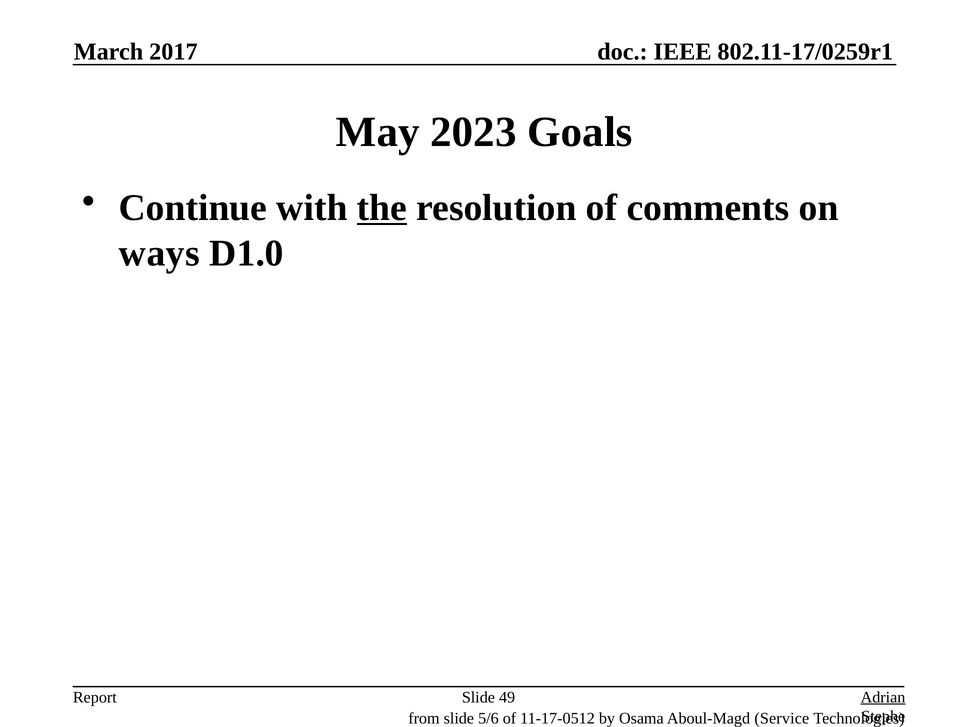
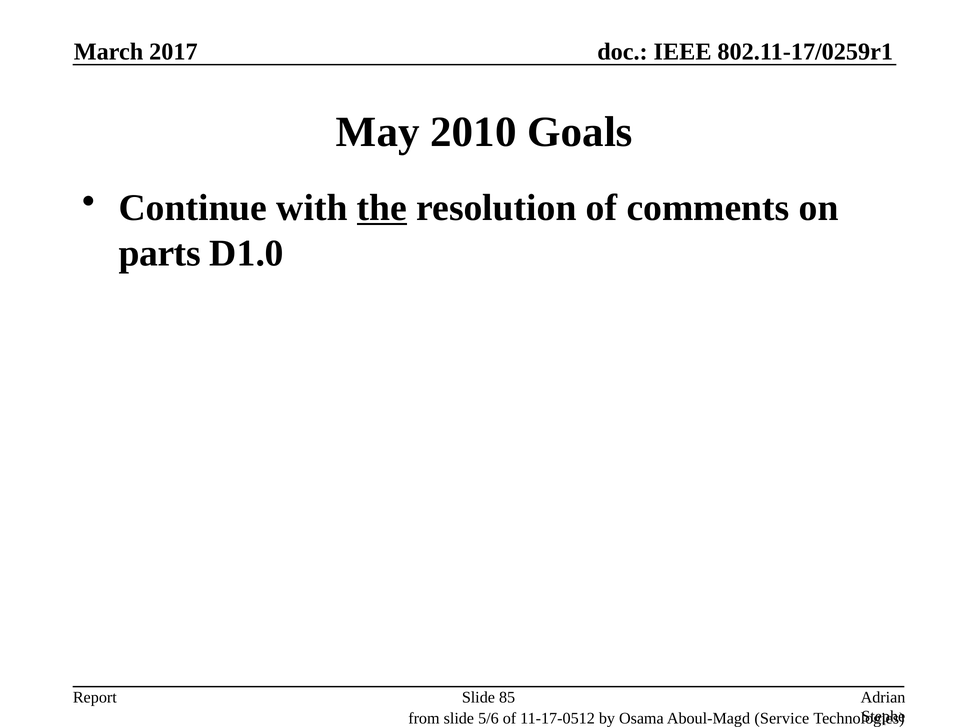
2023: 2023 -> 2010
ways: ways -> parts
Adrian underline: present -> none
49: 49 -> 85
